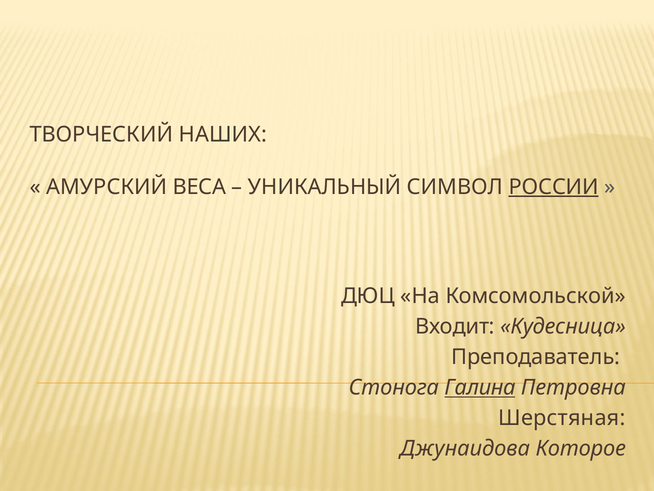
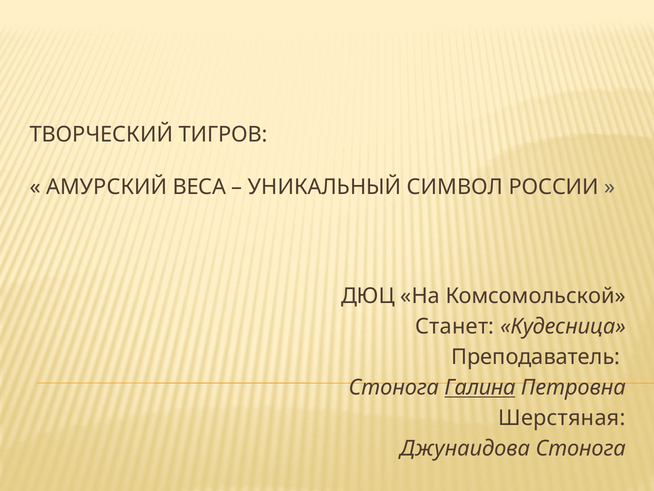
НАШИХ: НАШИХ -> ТИГРОВ
РОССИИ underline: present -> none
Входит: Входит -> Станет
Джунаидова Которое: Которое -> Стонога
